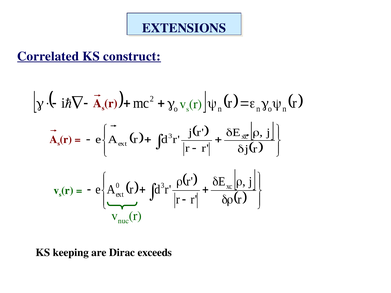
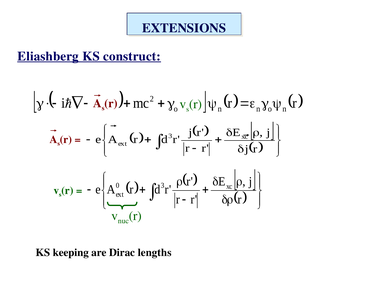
Correlated: Correlated -> Eliashberg
exceeds: exceeds -> lengths
